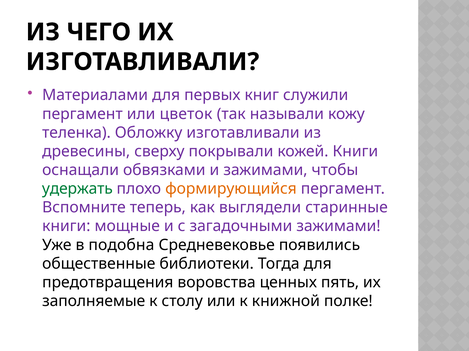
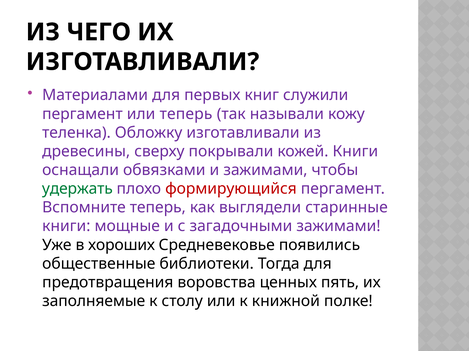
или цветок: цветок -> теперь
формирующийся colour: orange -> red
подобна: подобна -> хороших
